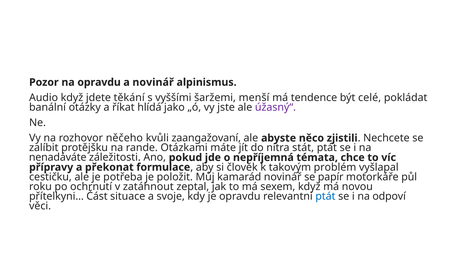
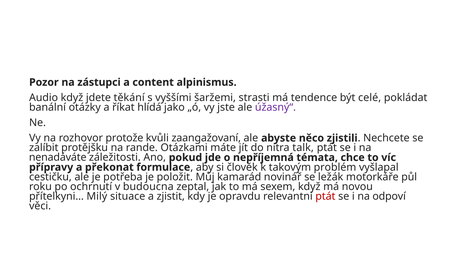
na opravdu: opravdu -> zástupci
a novinář: novinář -> content
menší: menší -> strasti
něčeho: něčeho -> protože
stát: stát -> talk
papír: papír -> ležák
zatáhnout: zatáhnout -> budoucna
Část: Část -> Milý
svoje: svoje -> zjistit
ptát at (325, 196) colour: blue -> red
